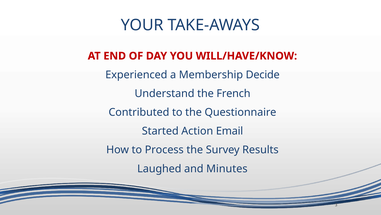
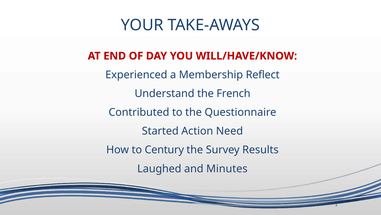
Decide: Decide -> Reflect
Email: Email -> Need
Process: Process -> Century
